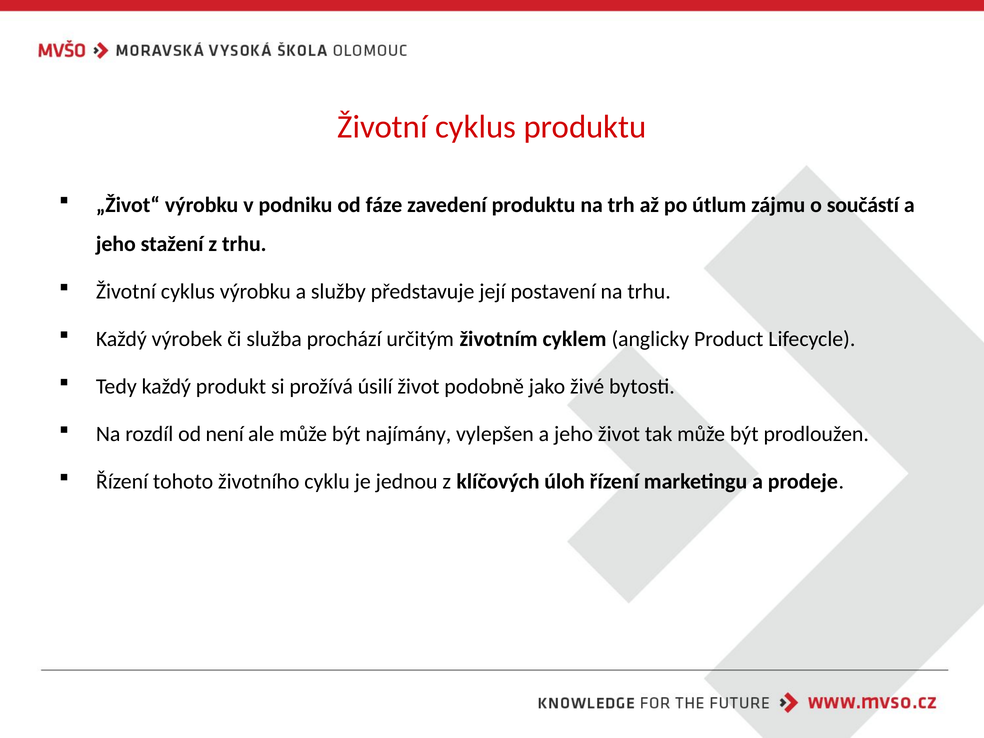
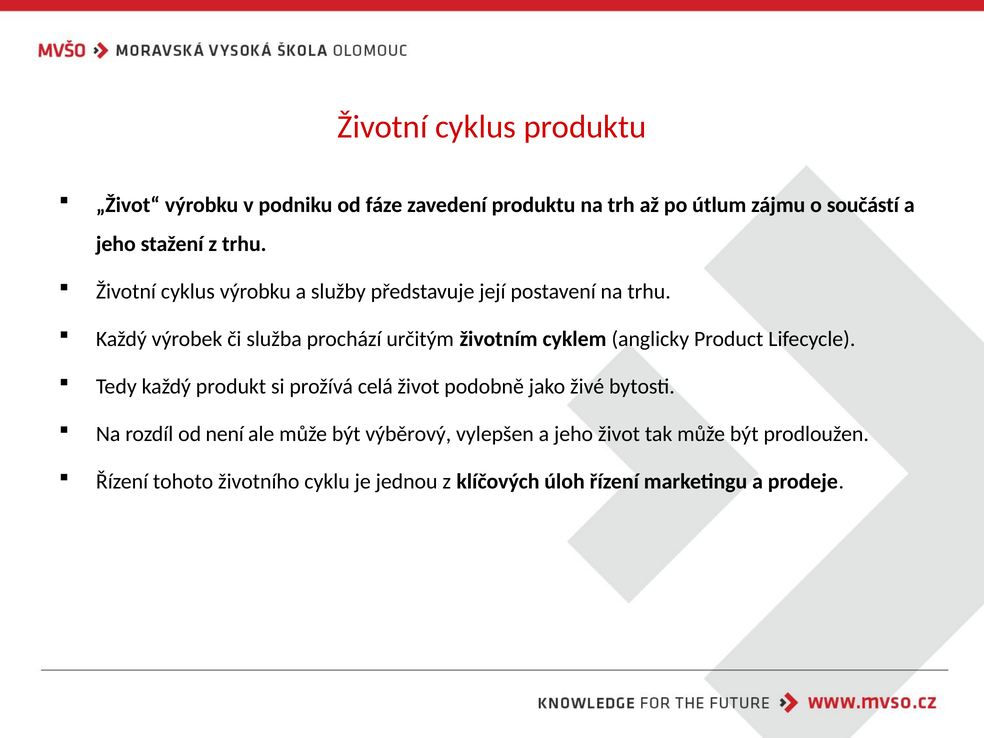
úsilí: úsilí -> celá
najímány: najímány -> výběrový
